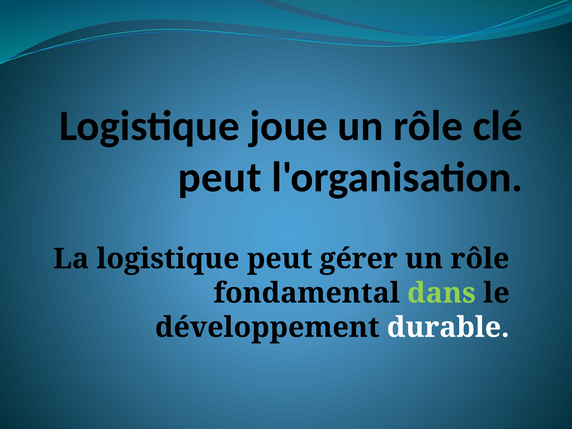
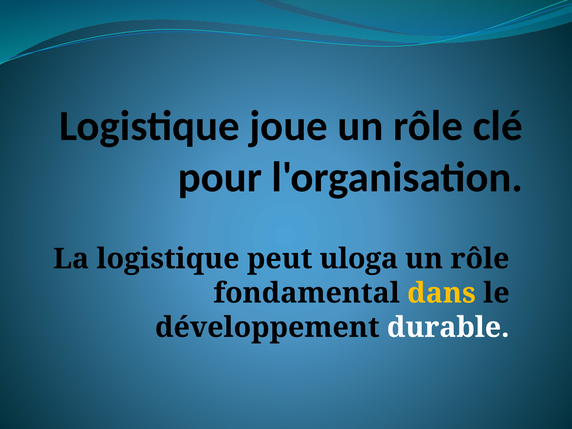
peut at (220, 177): peut -> pour
gérer: gérer -> uloga
dans colour: light green -> yellow
